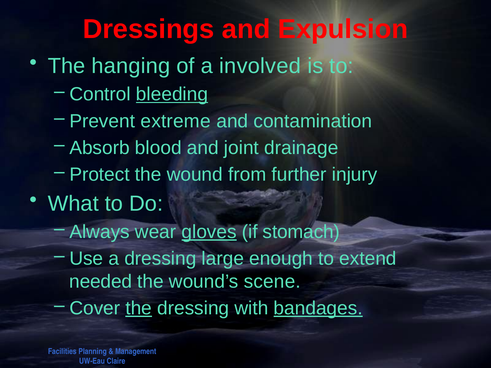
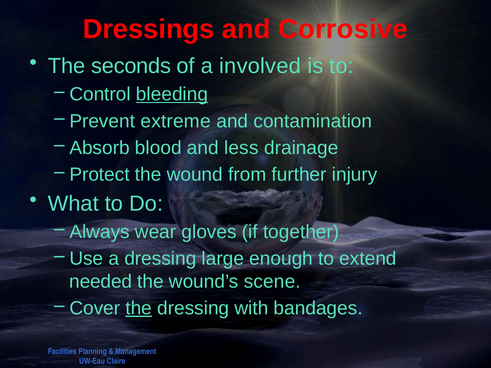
Expulsion: Expulsion -> Corrosive
hanging: hanging -> seconds
joint: joint -> less
gloves underline: present -> none
stomach: stomach -> together
bandages underline: present -> none
